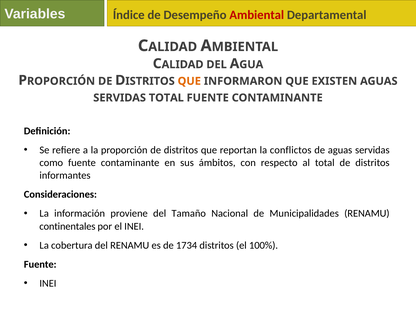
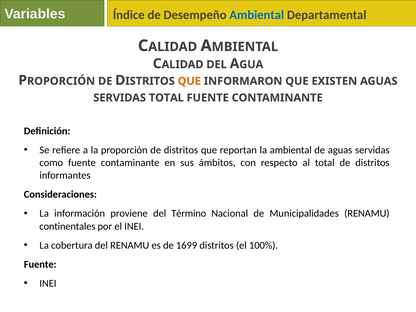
Ambiental at (257, 15) colour: red -> blue
la conflictos: conflictos -> ambiental
Tamaño: Tamaño -> Término
1734: 1734 -> 1699
